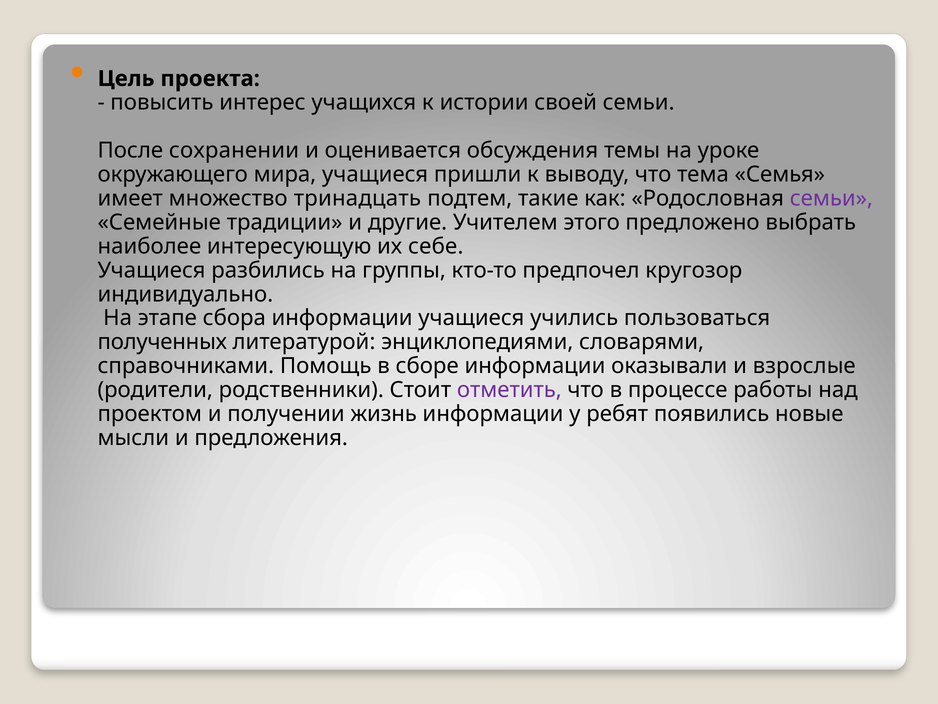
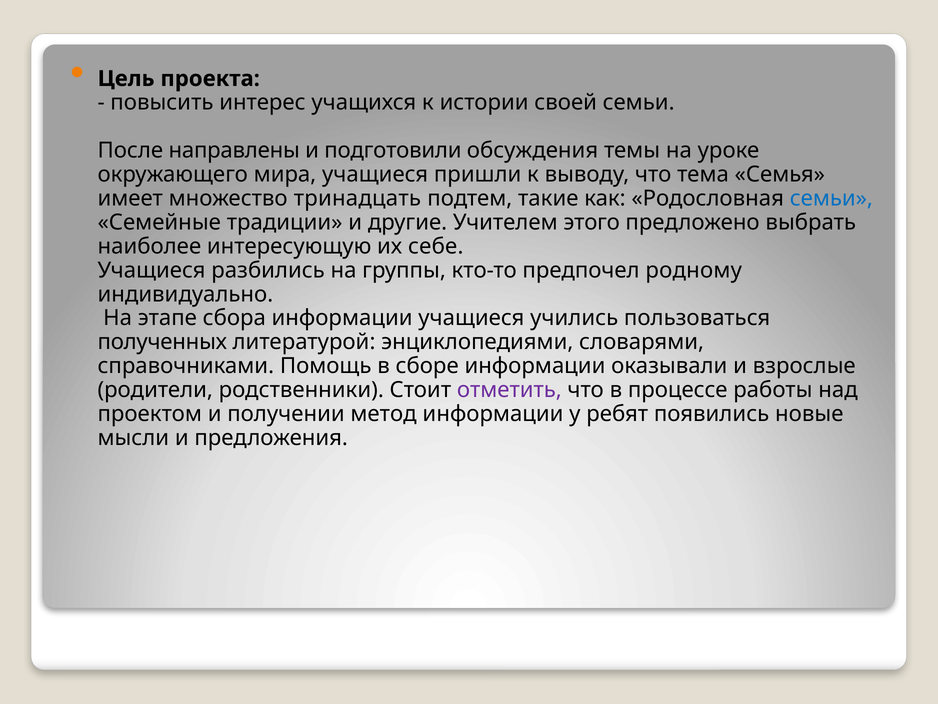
сохранении: сохранении -> направлены
оценивается: оценивается -> подготовили
семьи at (831, 198) colour: purple -> blue
кругозор: кругозор -> родному
жизнь: жизнь -> метод
